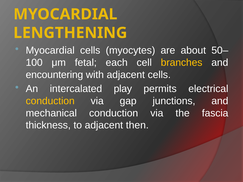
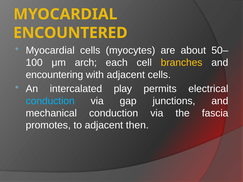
LENGTHENING: LENGTHENING -> ENCOUNTERED
fetal: fetal -> arch
conduction at (50, 101) colour: yellow -> light blue
thickness: thickness -> promotes
